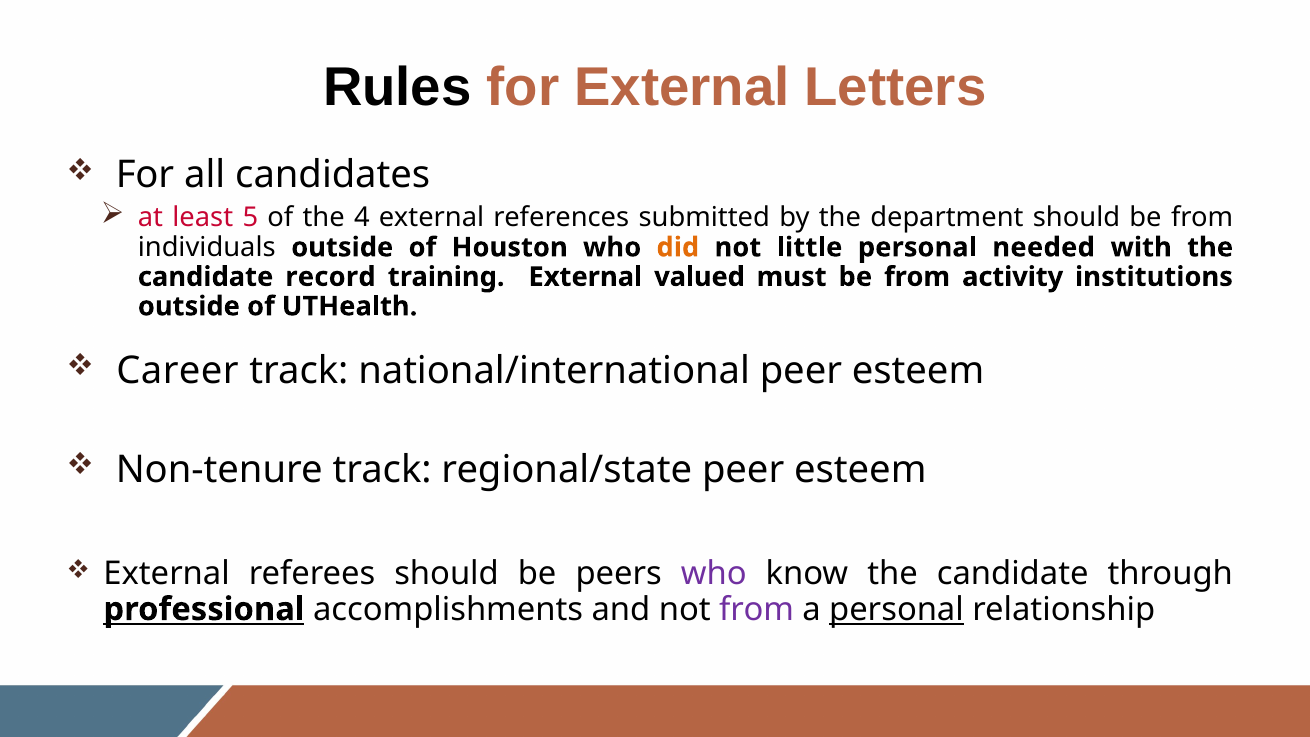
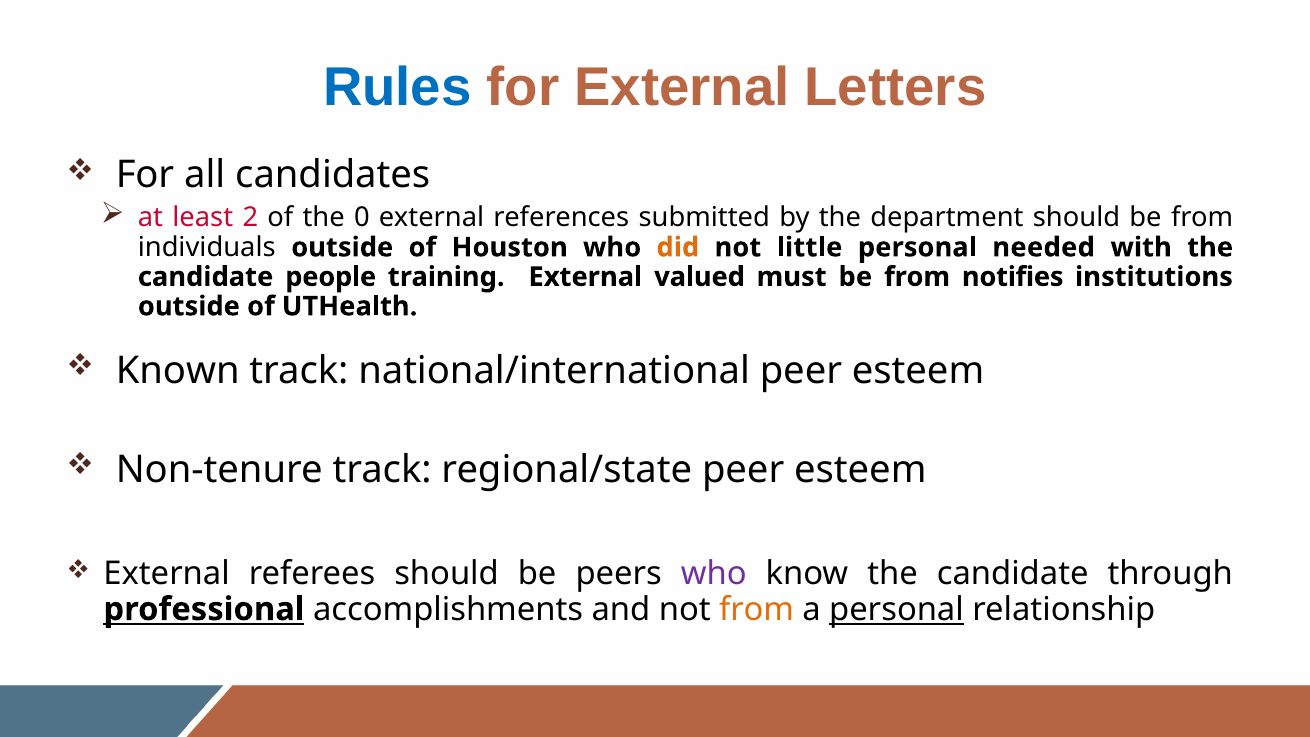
Rules colour: black -> blue
5: 5 -> 2
4: 4 -> 0
record: record -> people
activity: activity -> notifies
Career: Career -> Known
from at (757, 609) colour: purple -> orange
